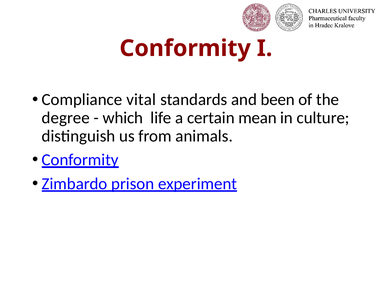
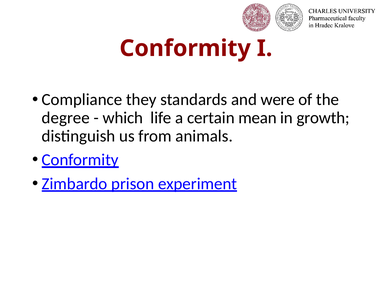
vital: vital -> they
been: been -> were
culture: culture -> growth
